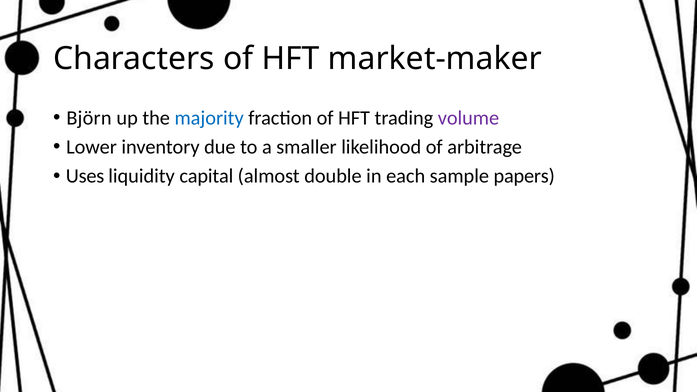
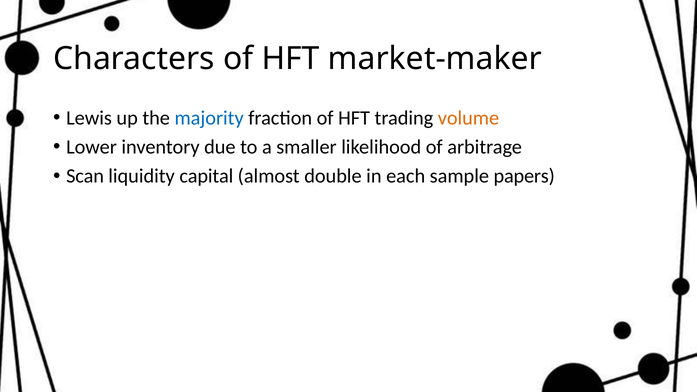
Björn: Björn -> Lewis
volume colour: purple -> orange
Uses: Uses -> Scan
